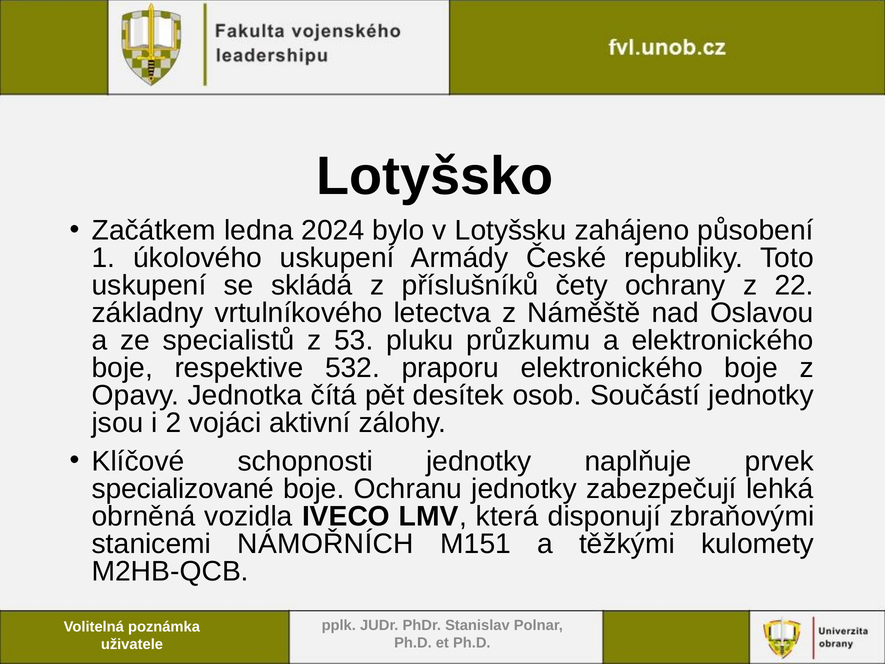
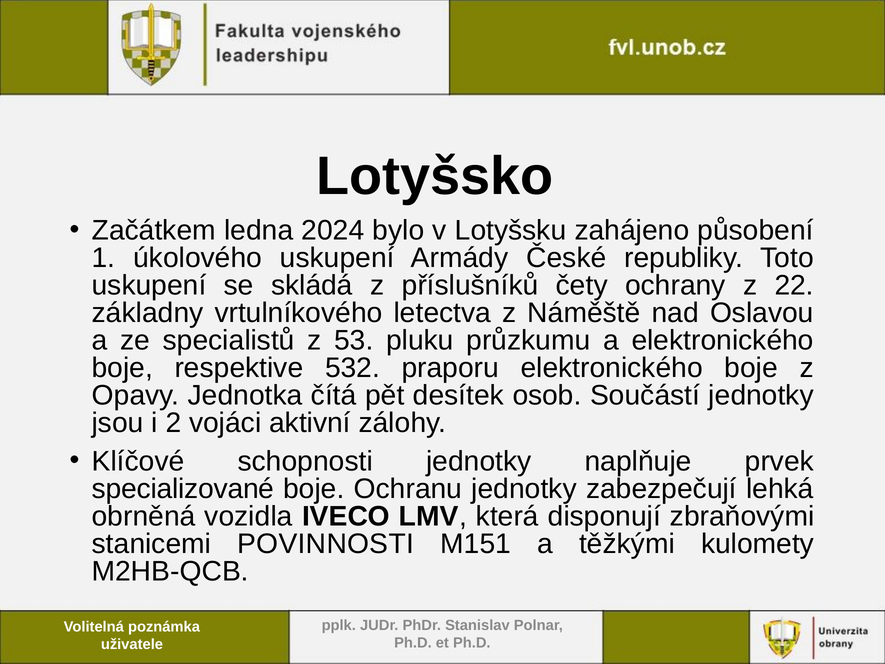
NÁMOŘNÍCH: NÁMOŘNÍCH -> POVINNOSTI
